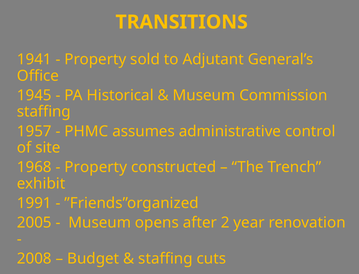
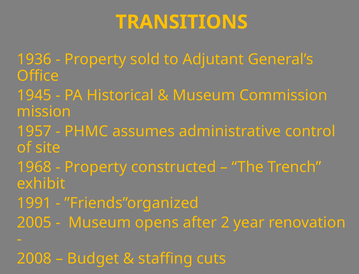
1941: 1941 -> 1936
staffing at (44, 112): staffing -> mission
